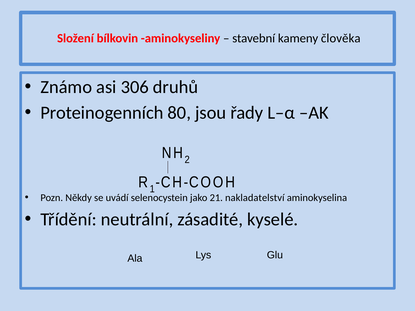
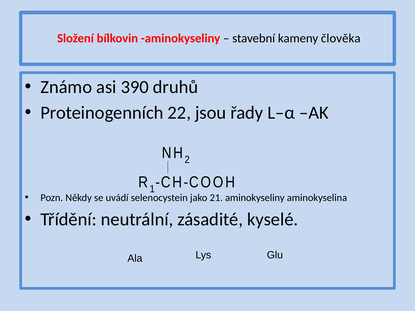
306: 306 -> 390
80: 80 -> 22
21 nakladatelství: nakladatelství -> aminokyseliny
